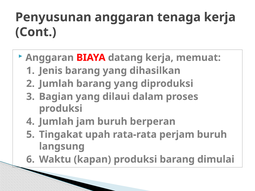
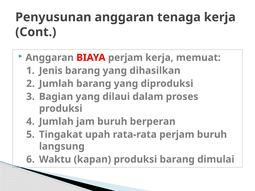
BIAYA datang: datang -> perjam
